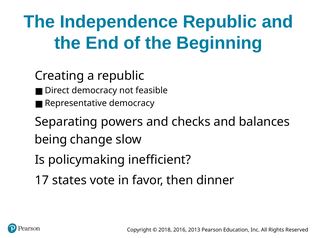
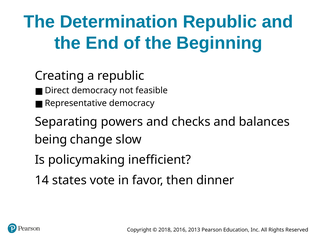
Independence: Independence -> Determination
17: 17 -> 14
